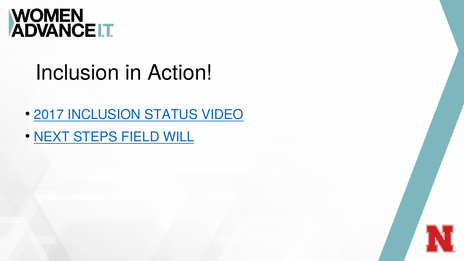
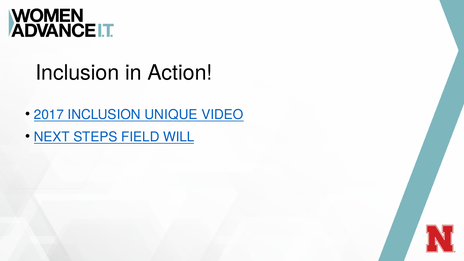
STATUS: STATUS -> UNIQUE
